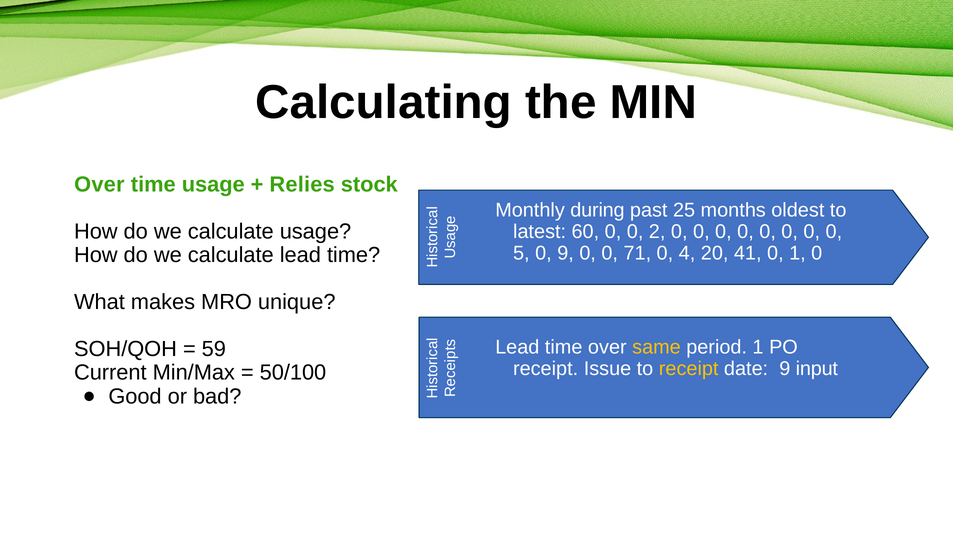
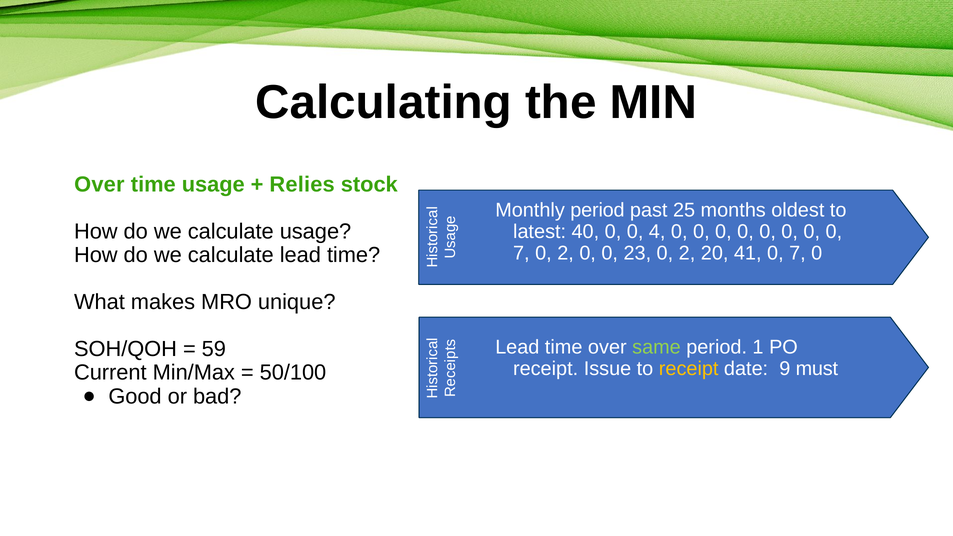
Monthly during: during -> period
60: 60 -> 40
2: 2 -> 4
5 at (521, 253): 5 -> 7
9 at (566, 253): 9 -> 2
71: 71 -> 23
4 at (687, 253): 4 -> 2
41 0 1: 1 -> 7
same colour: yellow -> light green
input: input -> must
